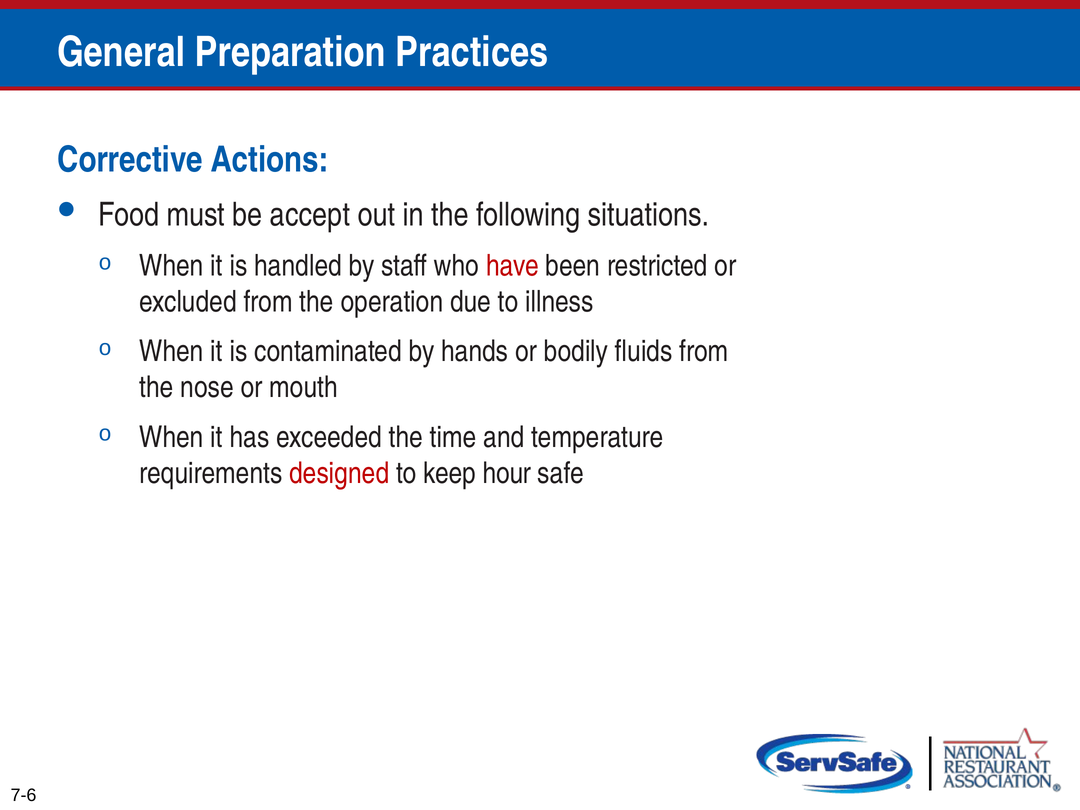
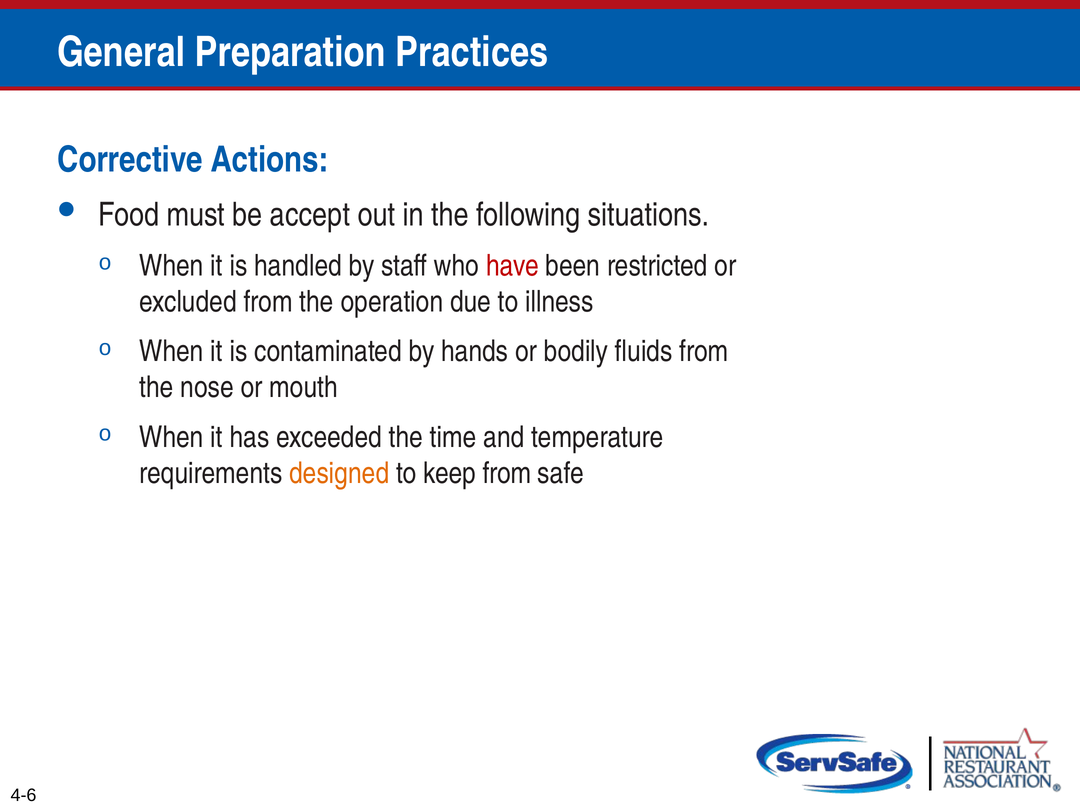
designed colour: red -> orange
keep hour: hour -> from
7-6: 7-6 -> 4-6
